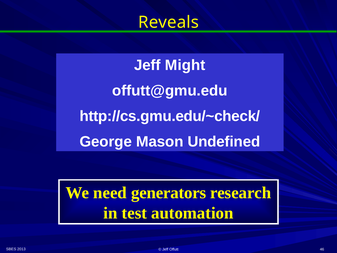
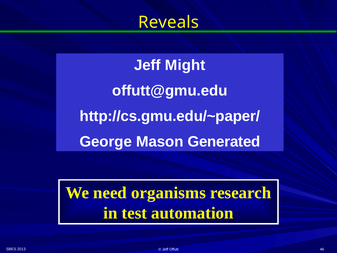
http://cs.gmu.edu/~check/: http://cs.gmu.edu/~check/ -> http://cs.gmu.edu/~paper/
Undefined: Undefined -> Generated
generators: generators -> organisms
